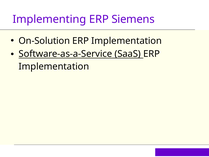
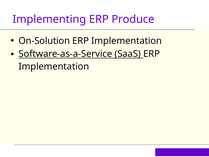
Siemens: Siemens -> Produce
